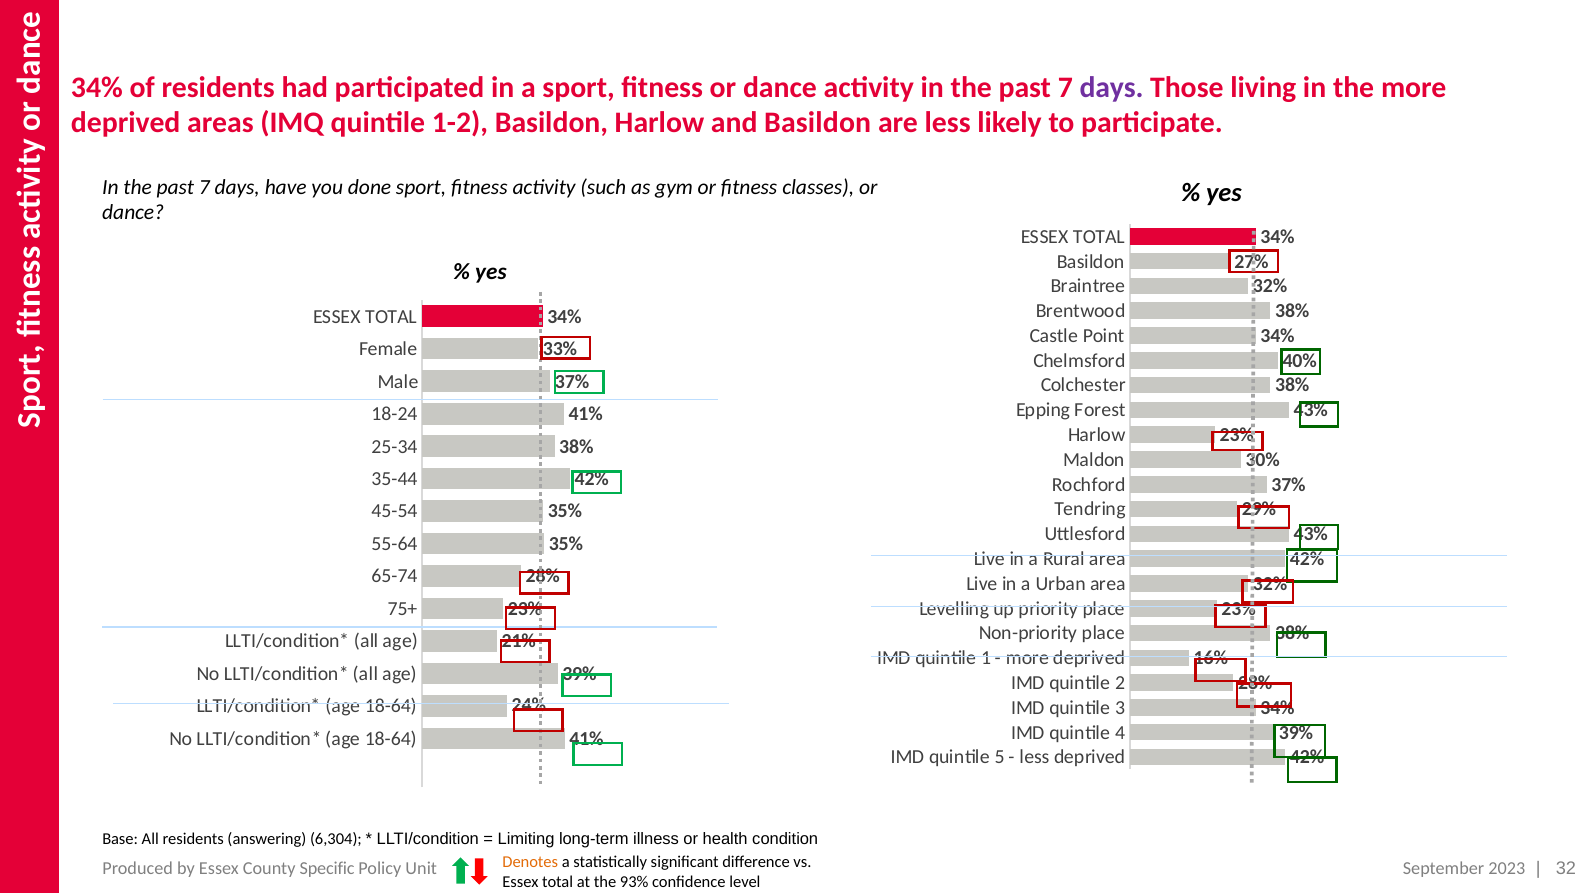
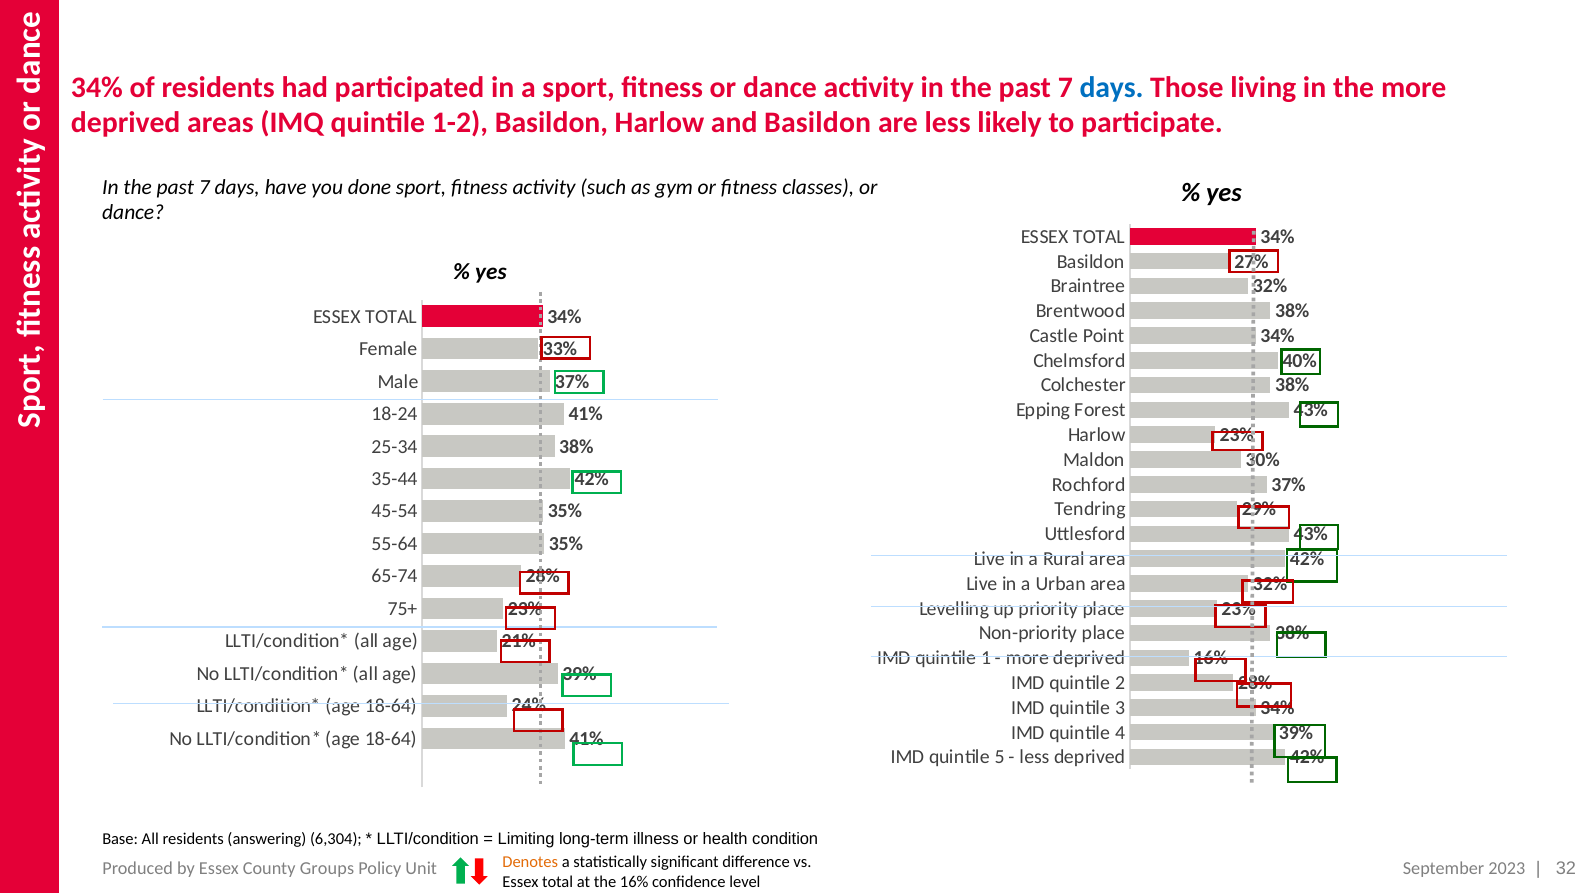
days at (1112, 87) colour: purple -> blue
Specific: Specific -> Groups
the 93%: 93% -> 16%
